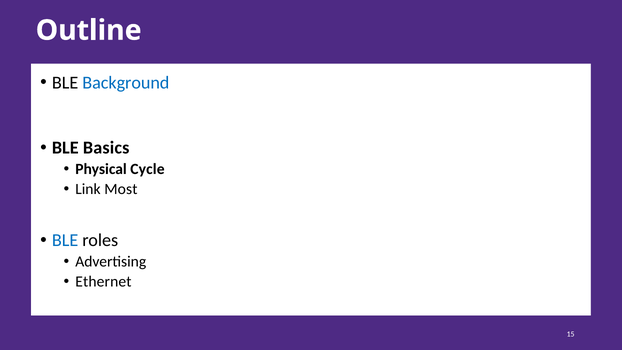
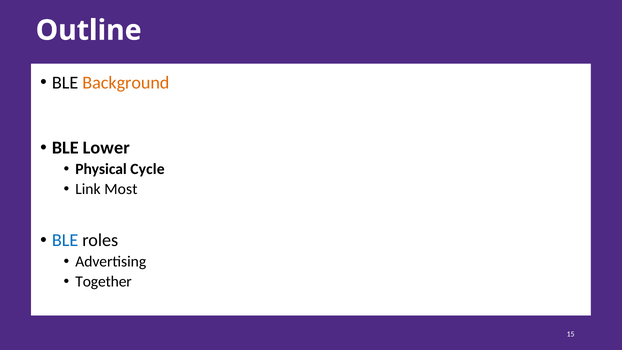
Background colour: blue -> orange
Basics: Basics -> Lower
Ethernet: Ethernet -> Together
